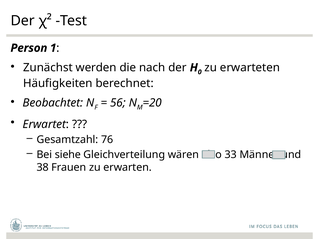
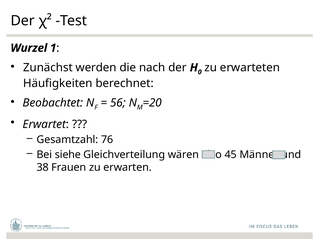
Person: Person -> Wurzel
33: 33 -> 45
